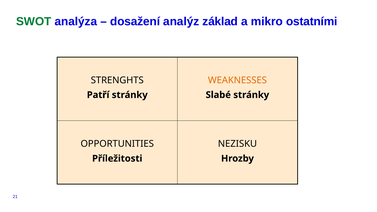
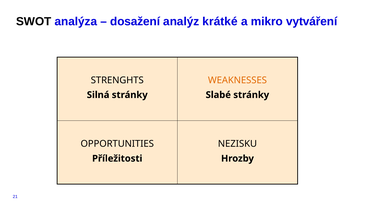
SWOT colour: green -> black
základ: základ -> krátké
ostatními: ostatními -> vytváření
Patří: Patří -> Silná
